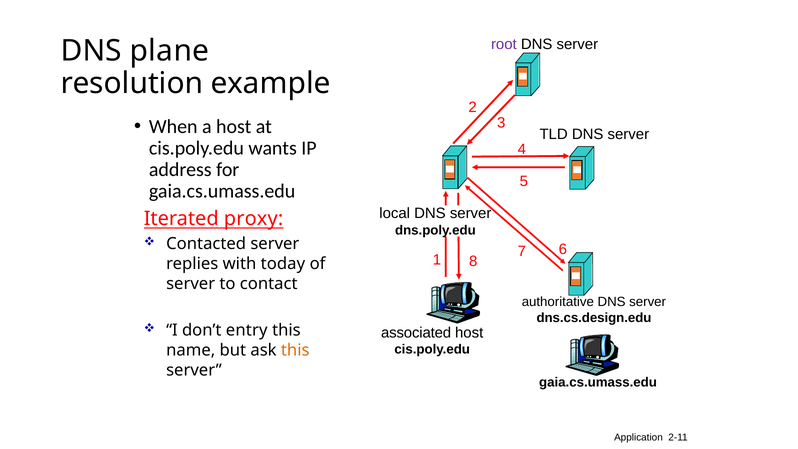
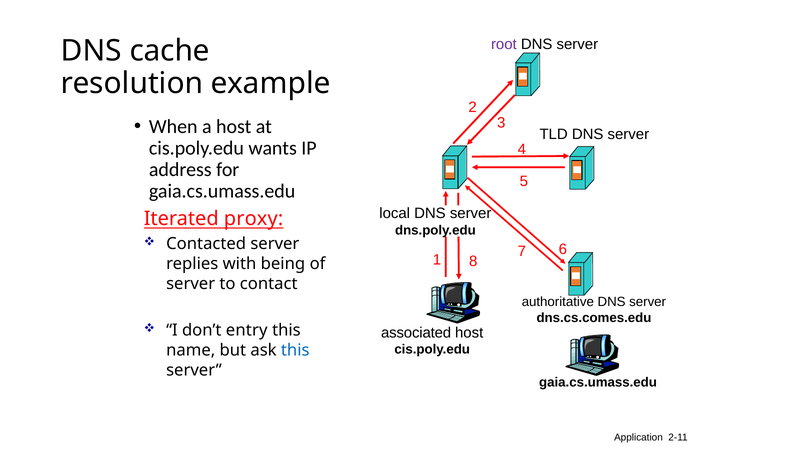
plane: plane -> cache
today: today -> being
dns.cs.design.edu: dns.cs.design.edu -> dns.cs.comes.edu
this at (295, 350) colour: orange -> blue
